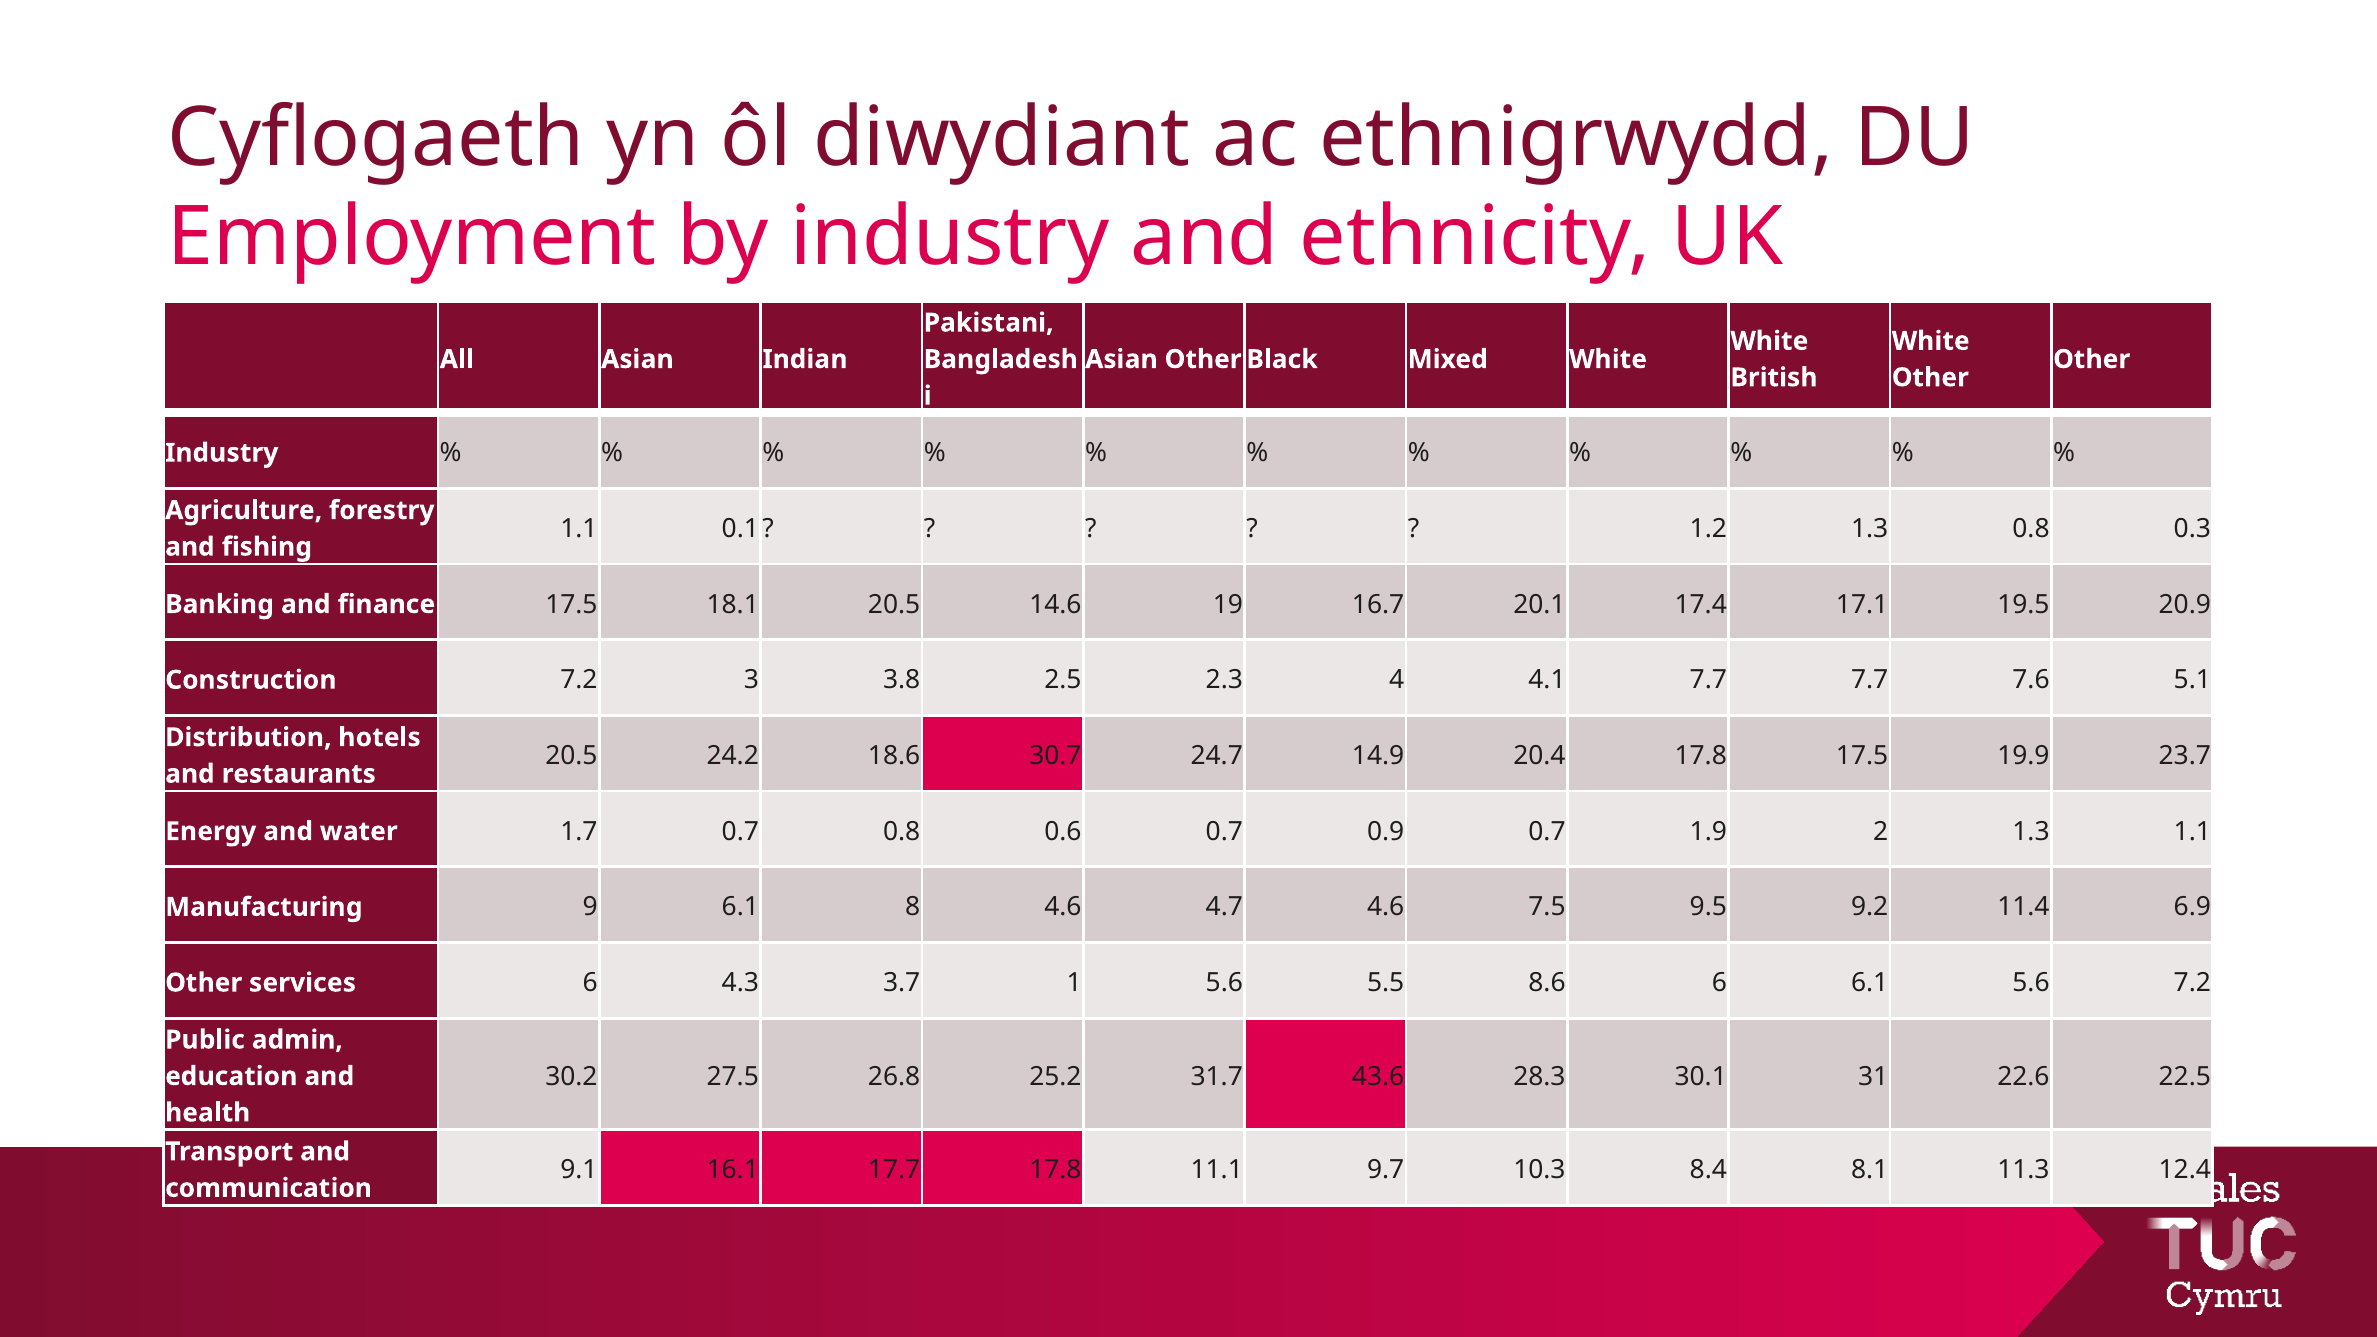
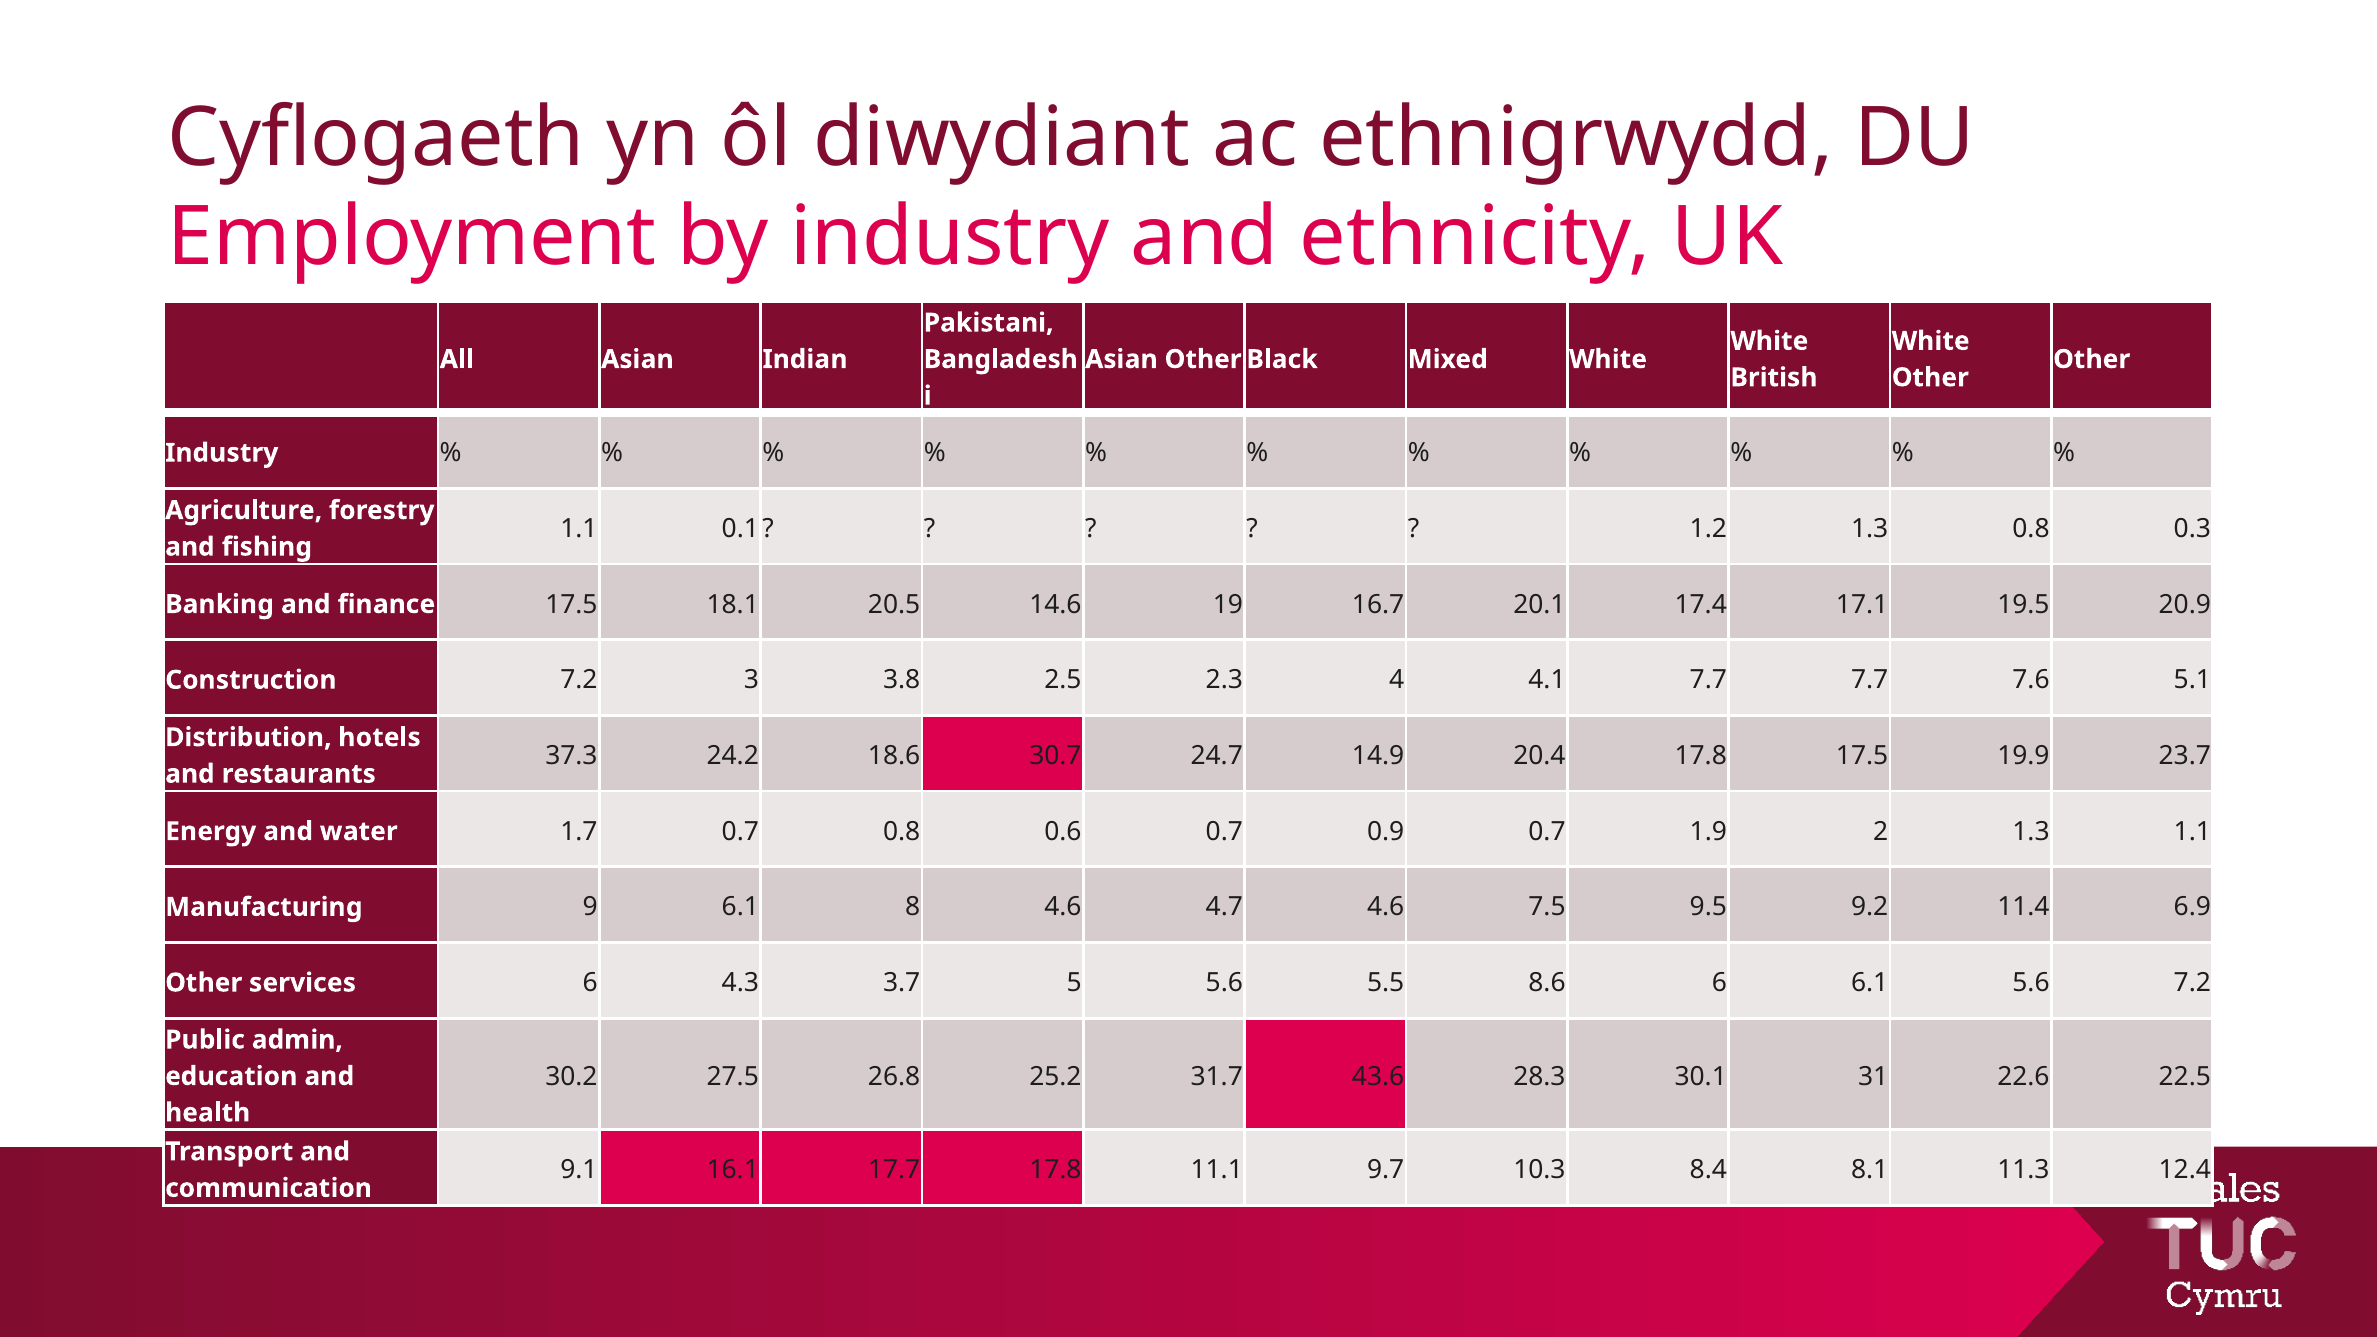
20.5 at (571, 756): 20.5 -> 37.3
1: 1 -> 5
